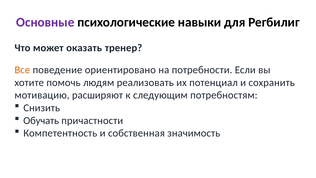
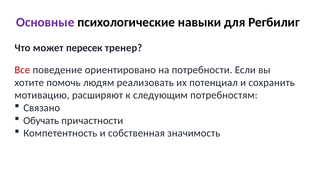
оказать: оказать -> пересек
Все colour: orange -> red
Снизить: Снизить -> Связано
